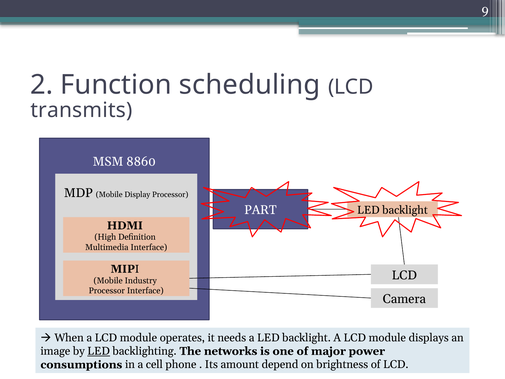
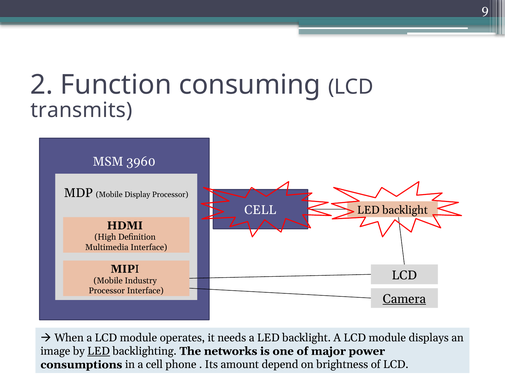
scheduling: scheduling -> consuming
8860: 8860 -> 3960
PART at (260, 210): PART -> CELL
Camera underline: none -> present
